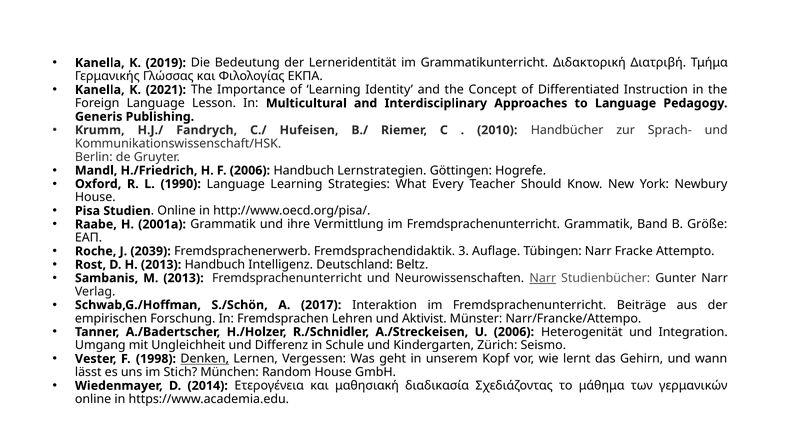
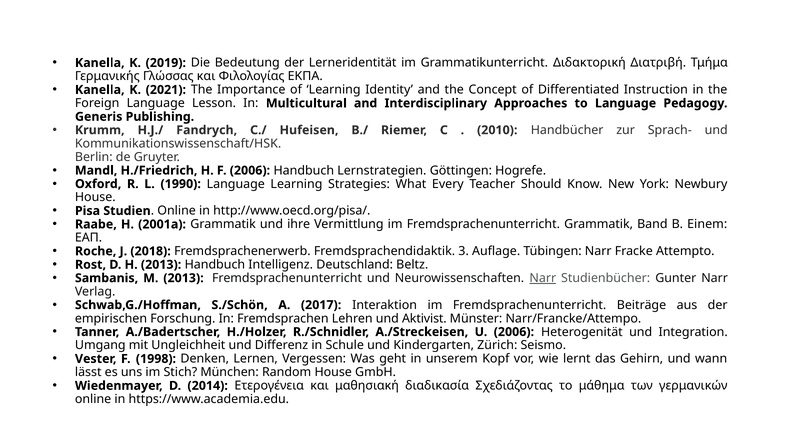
Größe: Größe -> Einem
2039: 2039 -> 2018
Denken underline: present -> none
